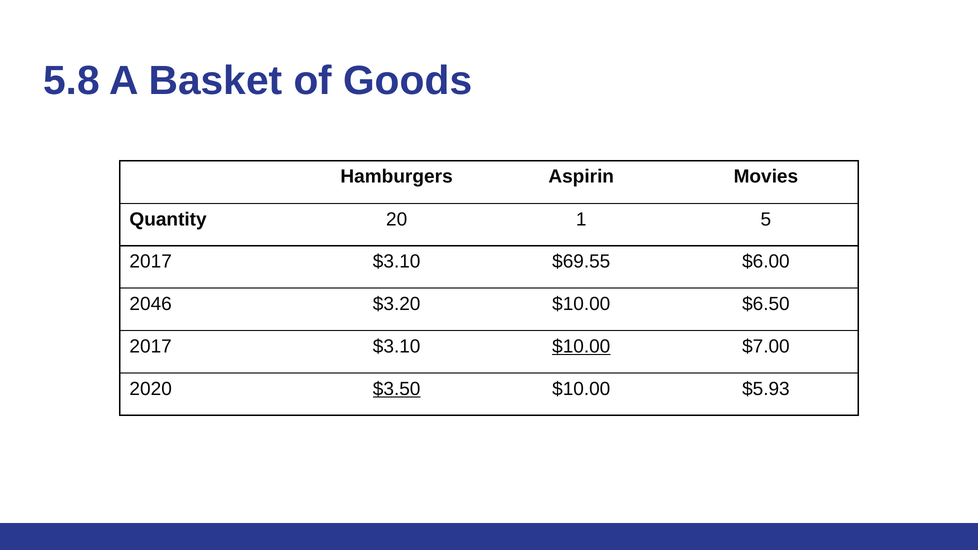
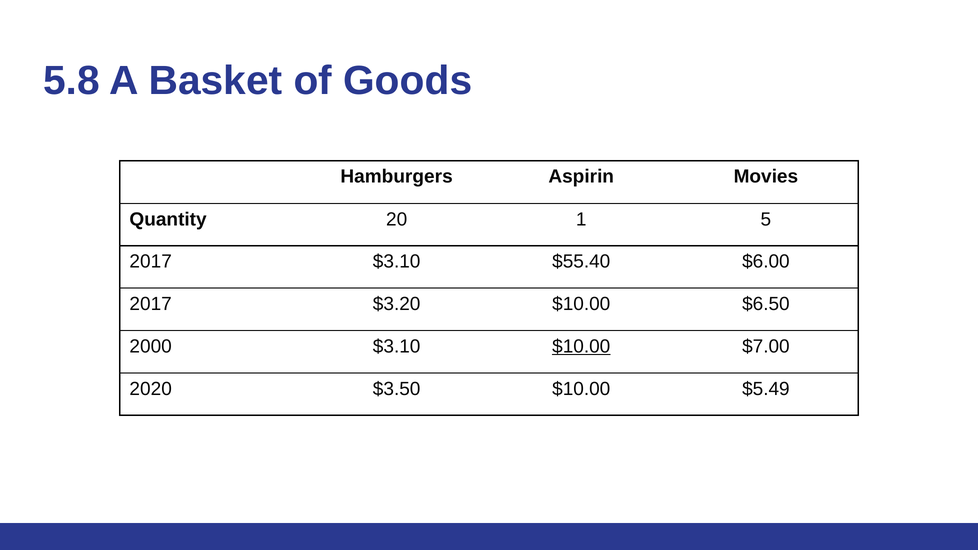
$69.55: $69.55 -> $55.40
2046 at (151, 304): 2046 -> 2017
2017 at (151, 347): 2017 -> 2000
$3.50 underline: present -> none
$5.93: $5.93 -> $5.49
